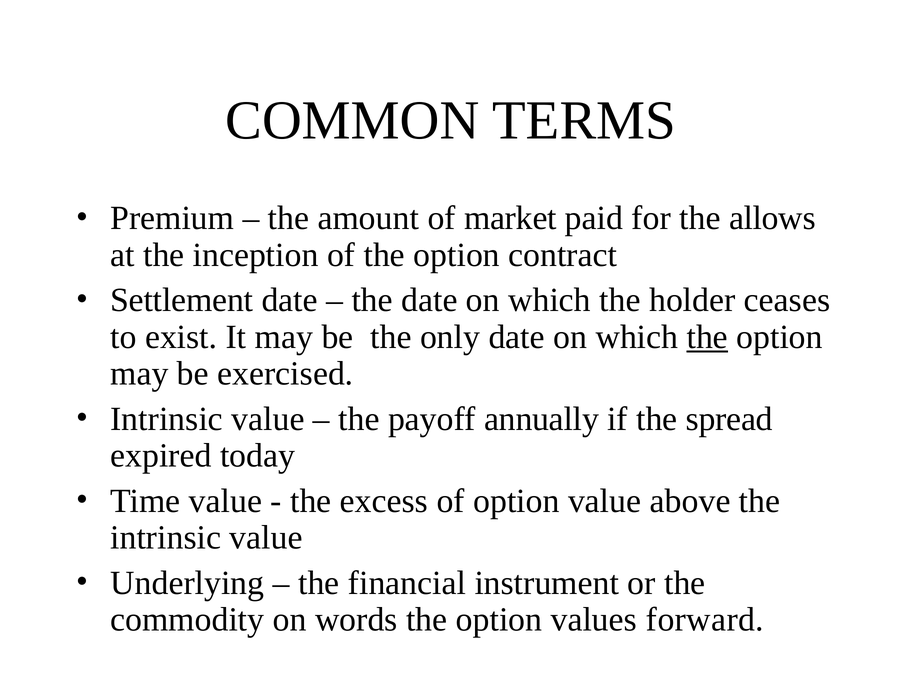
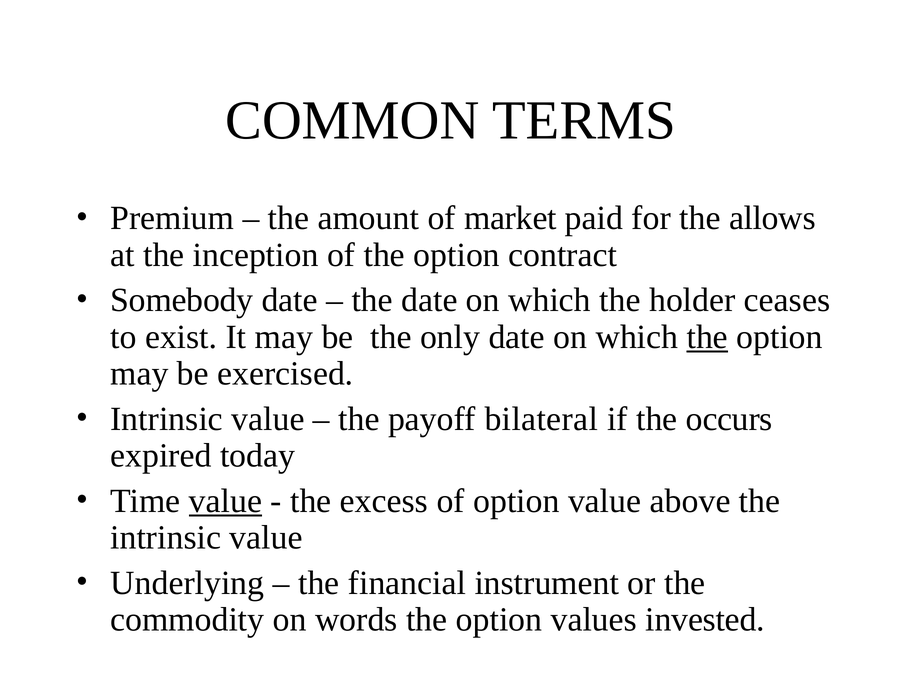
Settlement: Settlement -> Somebody
annually: annually -> bilateral
spread: spread -> occurs
value at (225, 500) underline: none -> present
forward: forward -> invested
